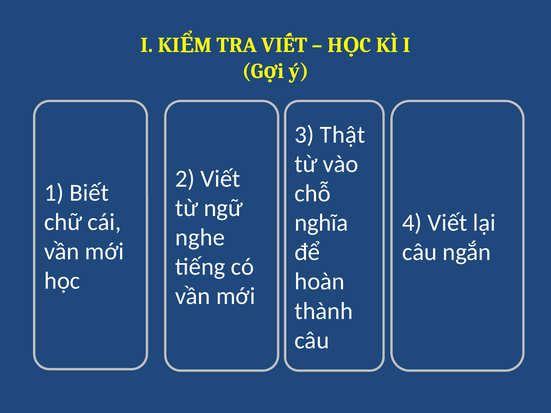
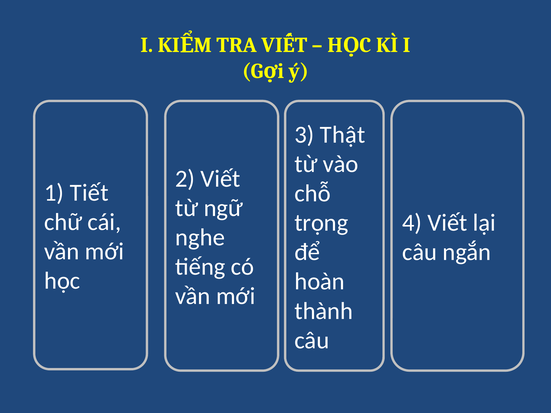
Biết: Biết -> Tiết
nghĩa: nghĩa -> trọng
